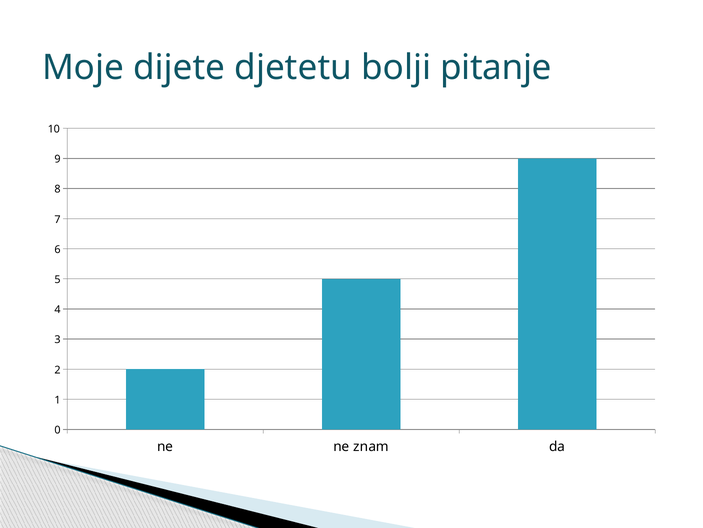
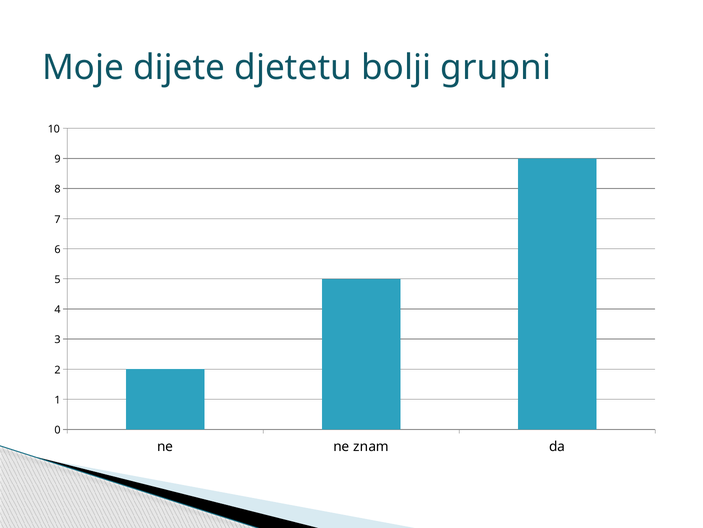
pitanje: pitanje -> grupni
